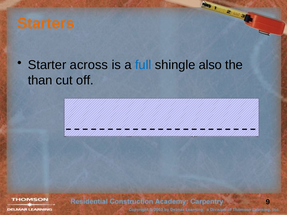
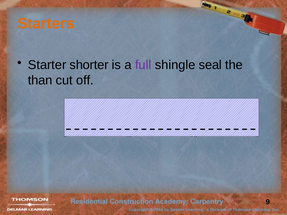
across: across -> shorter
full colour: blue -> purple
also: also -> seal
